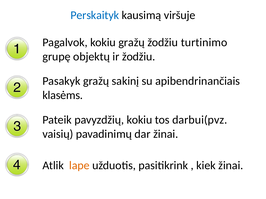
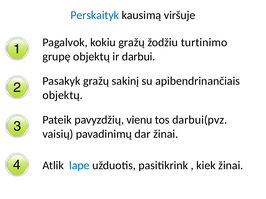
ir žodžiu: žodžiu -> darbui
klasėms at (63, 95): klasėms -> objektų
pavyzdžių kokiu: kokiu -> vienu
lape colour: orange -> blue
